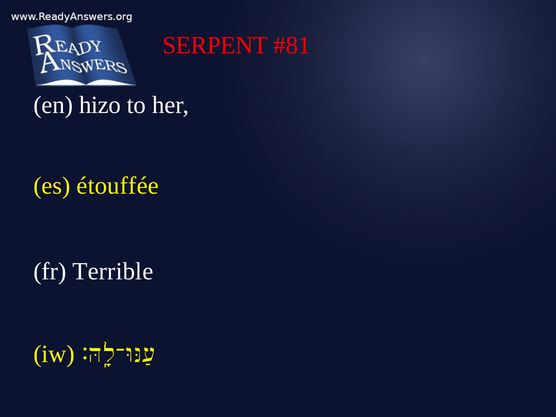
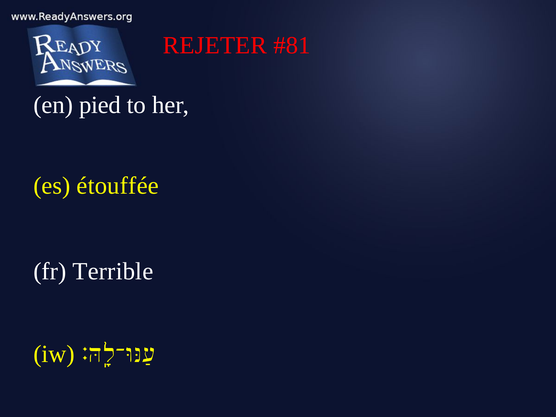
SERPENT: SERPENT -> REJETER
hizo: hizo -> pied
